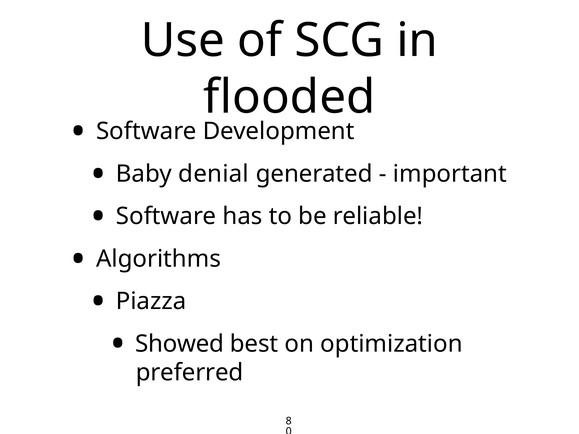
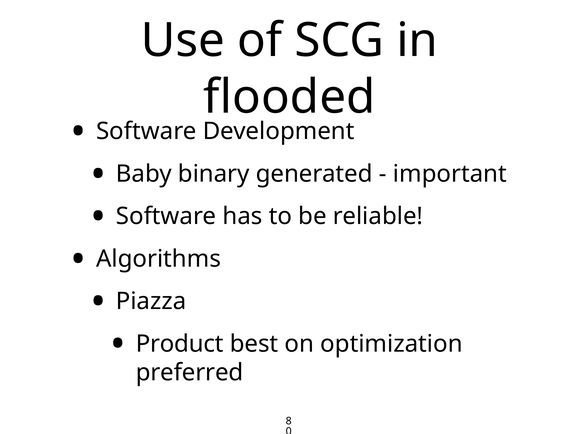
denial: denial -> binary
Showed: Showed -> Product
